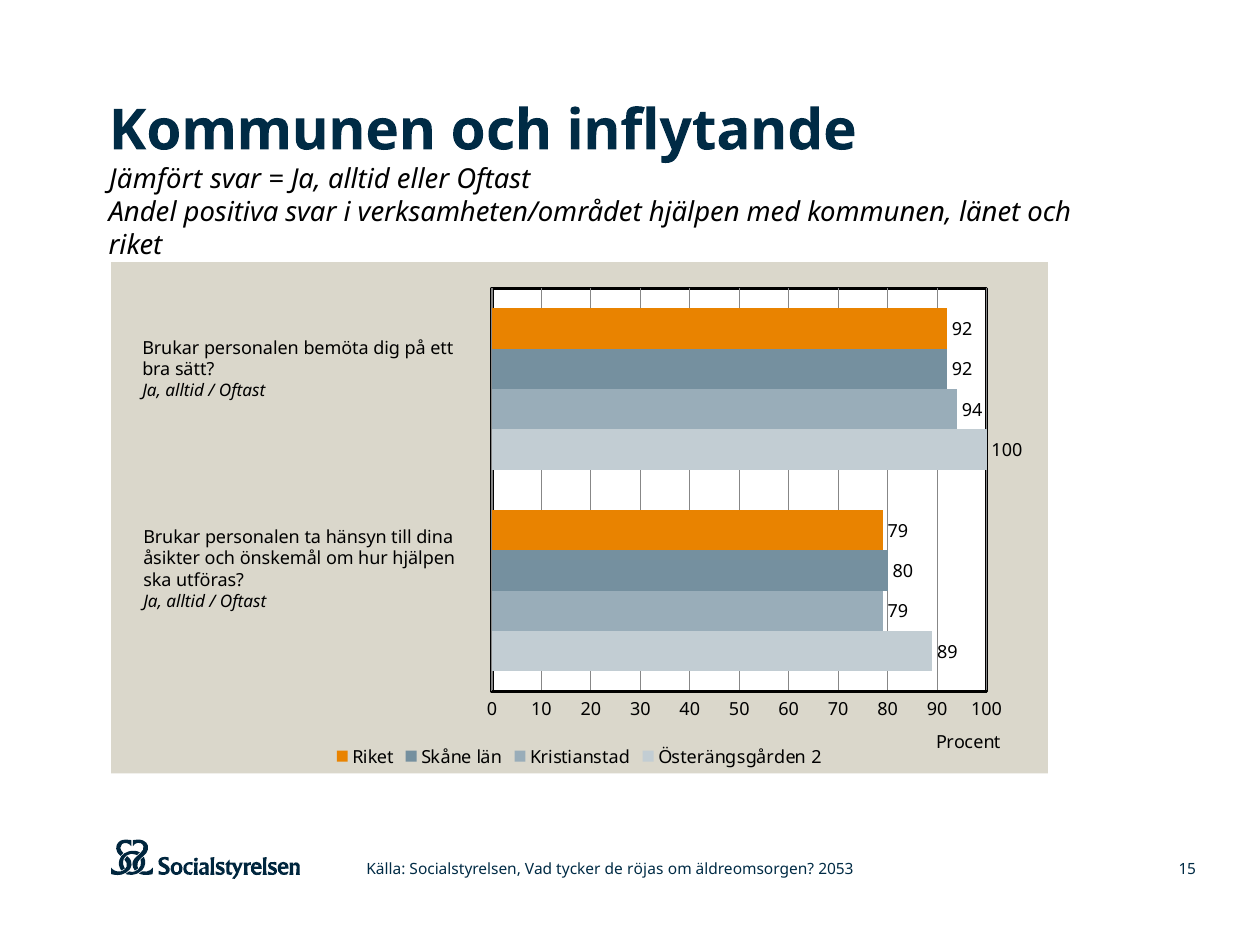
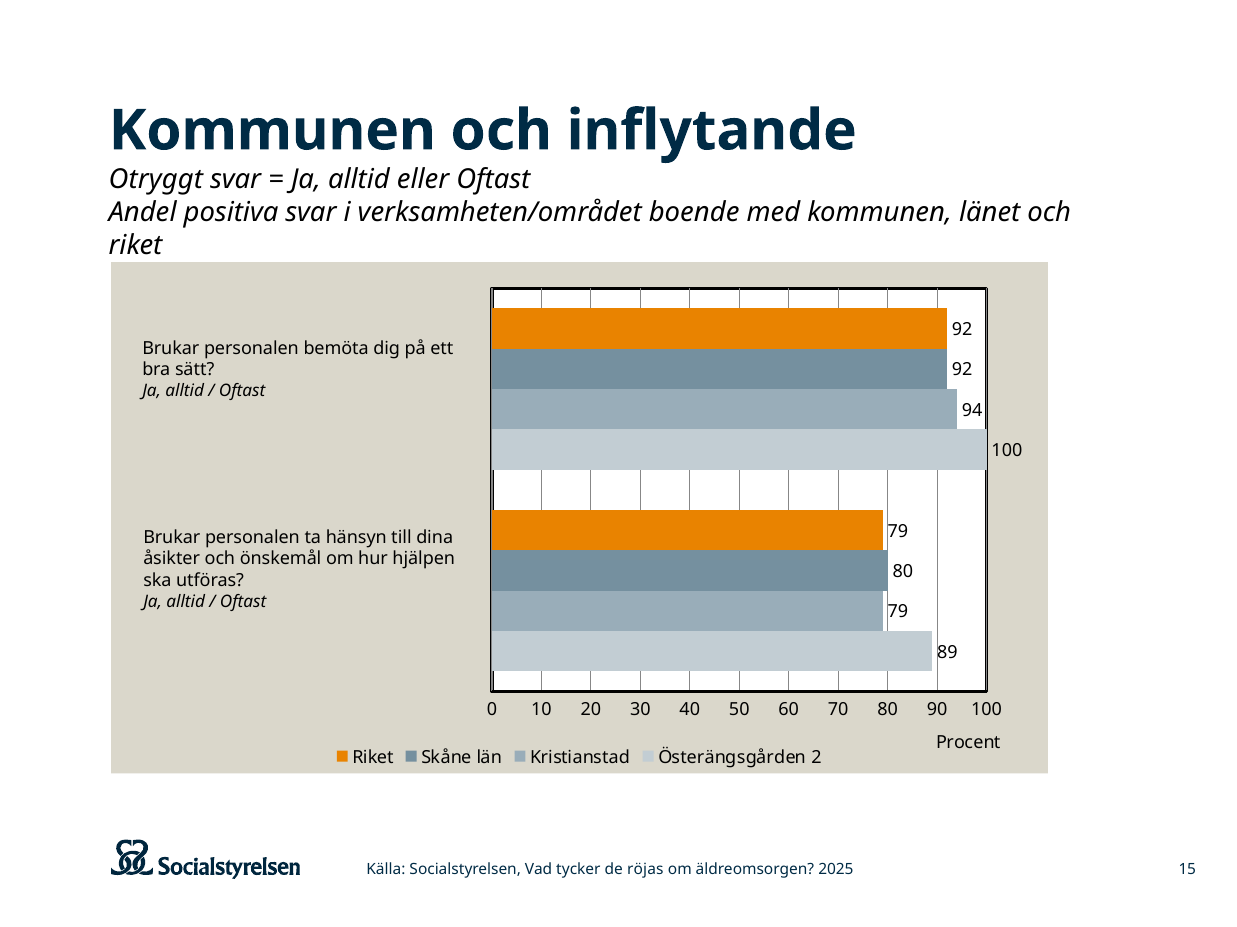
Jämfört: Jämfört -> Otryggt
verksamheten/området hjälpen: hjälpen -> boende
2053: 2053 -> 2025
